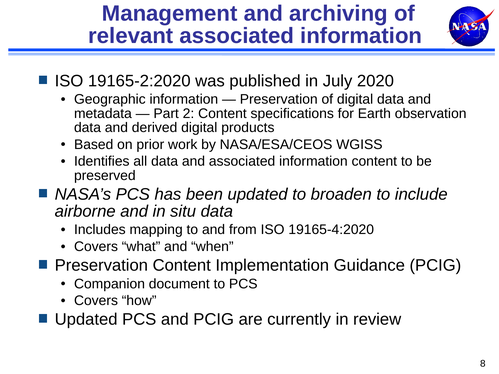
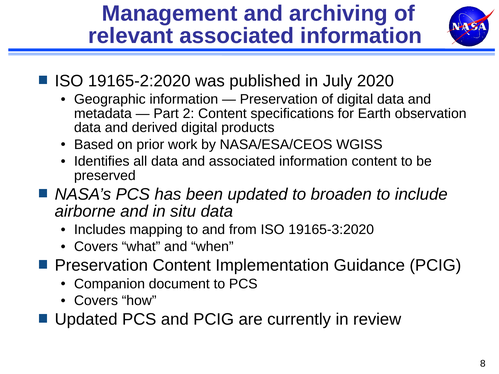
19165-4:2020: 19165-4:2020 -> 19165-3:2020
